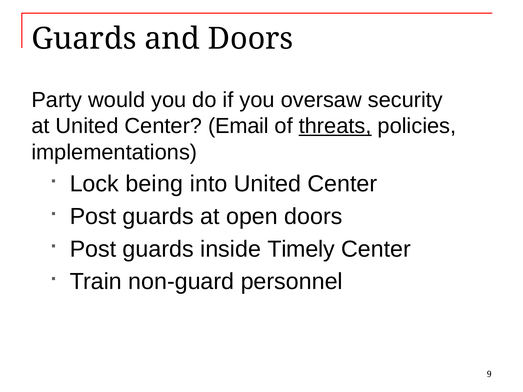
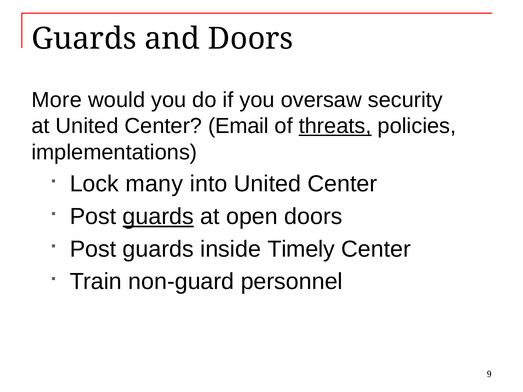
Party: Party -> More
being: being -> many
guards at (158, 217) underline: none -> present
